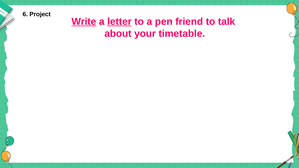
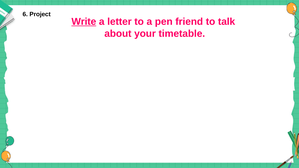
letter underline: present -> none
